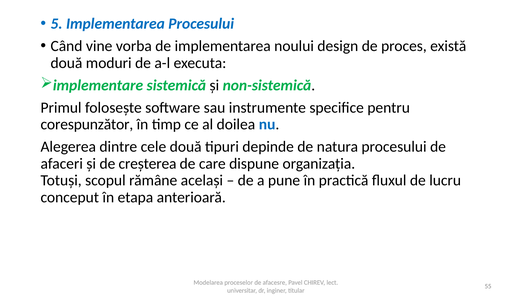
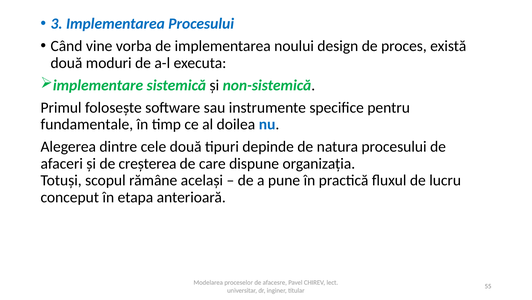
5: 5 -> 3
corespunzător: corespunzător -> fundamentale
